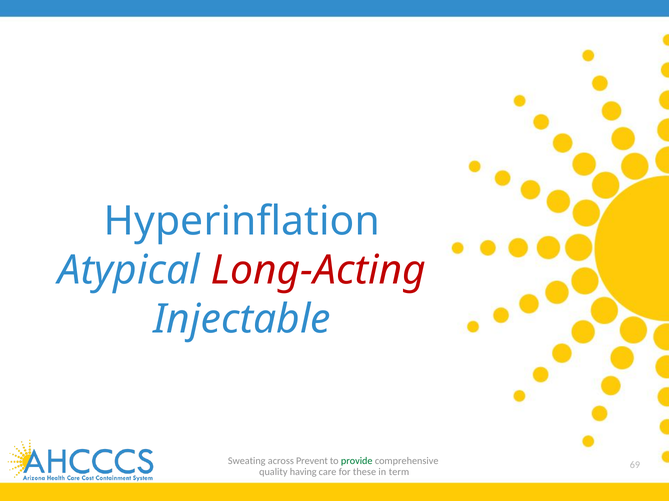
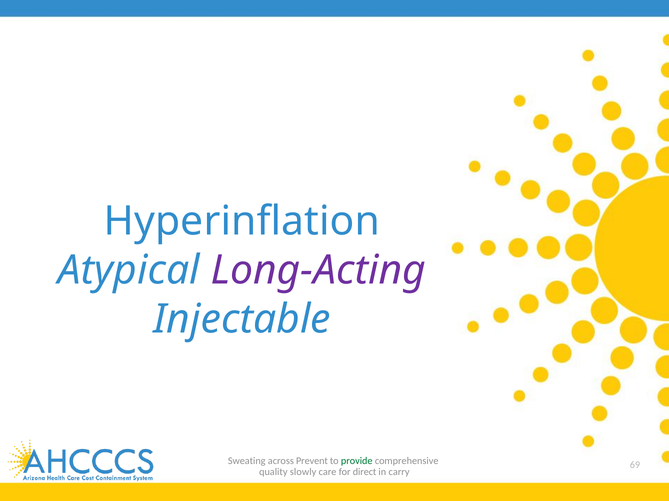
Long-Acting colour: red -> purple
having: having -> slowly
these: these -> direct
term: term -> carry
